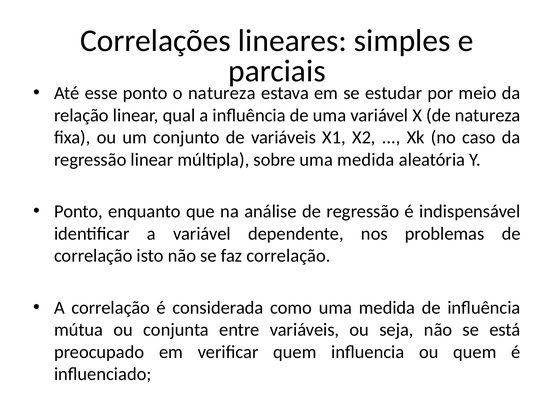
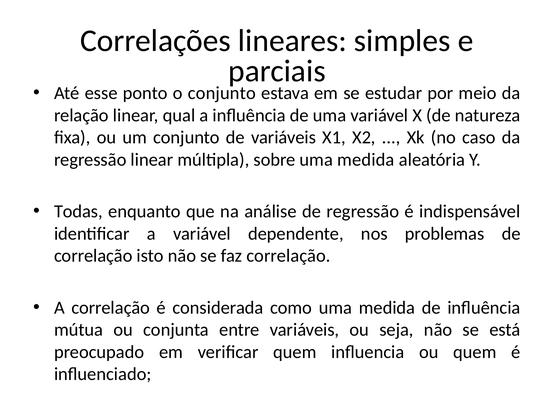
o natureza: natureza -> conjunto
Ponto at (78, 211): Ponto -> Todas
